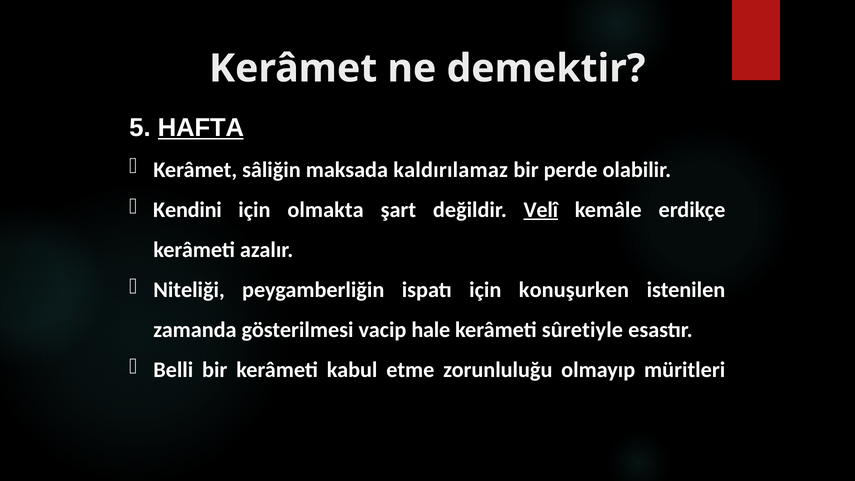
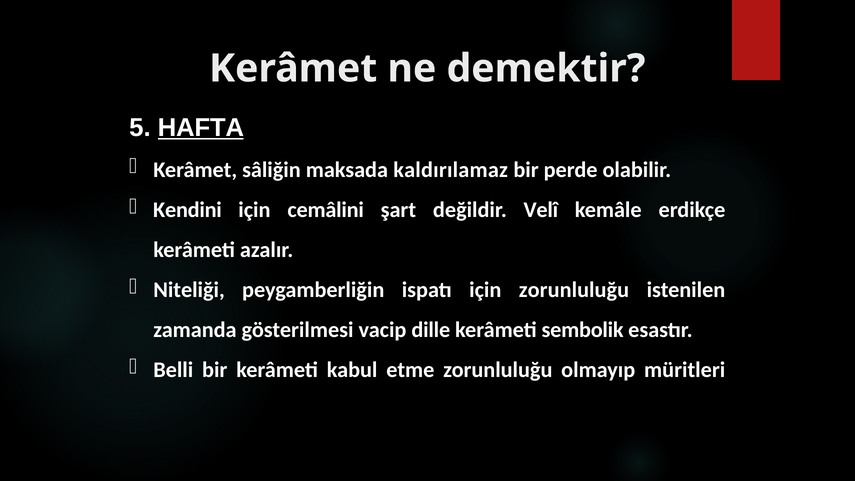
olmakta: olmakta -> cemâlini
Velî underline: present -> none
için konuşurken: konuşurken -> zorunluluğu
hale: hale -> dille
sûretiyle: sûretiyle -> sembolik
